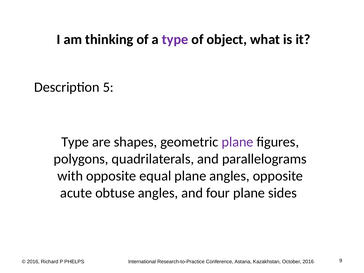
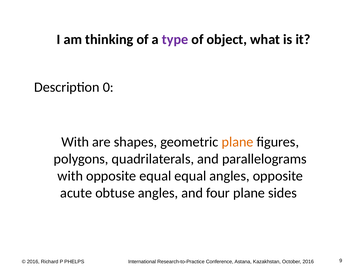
5: 5 -> 0
Type at (75, 142): Type -> With
plane at (238, 142) colour: purple -> orange
equal plane: plane -> equal
